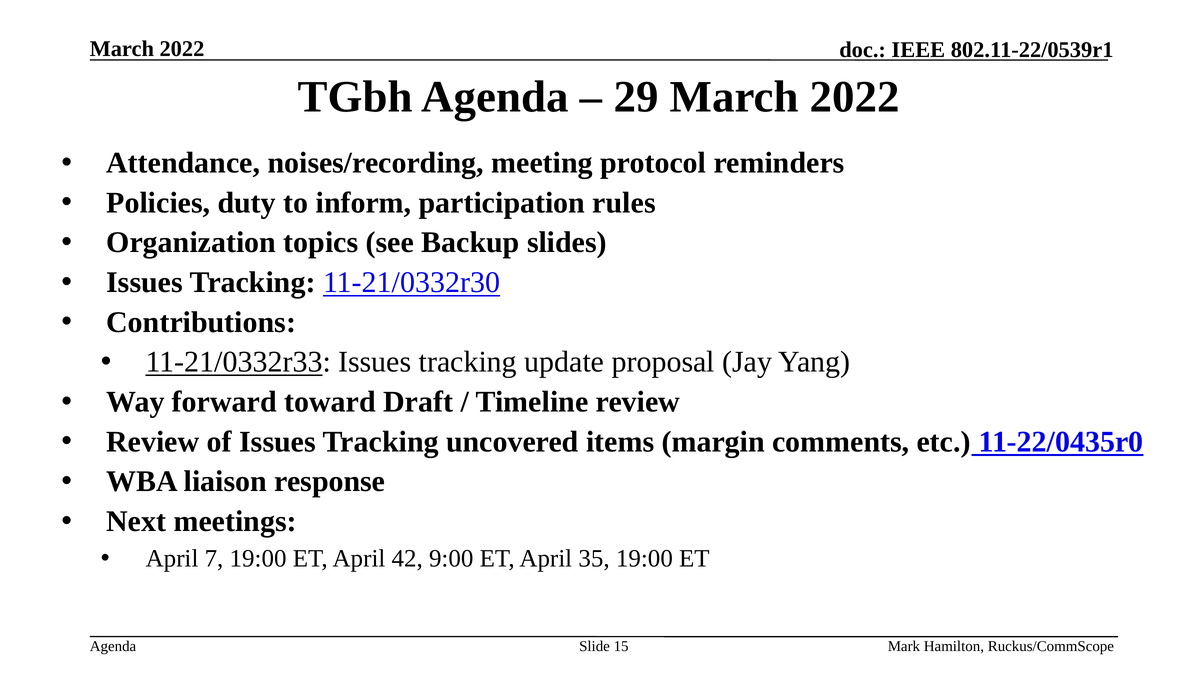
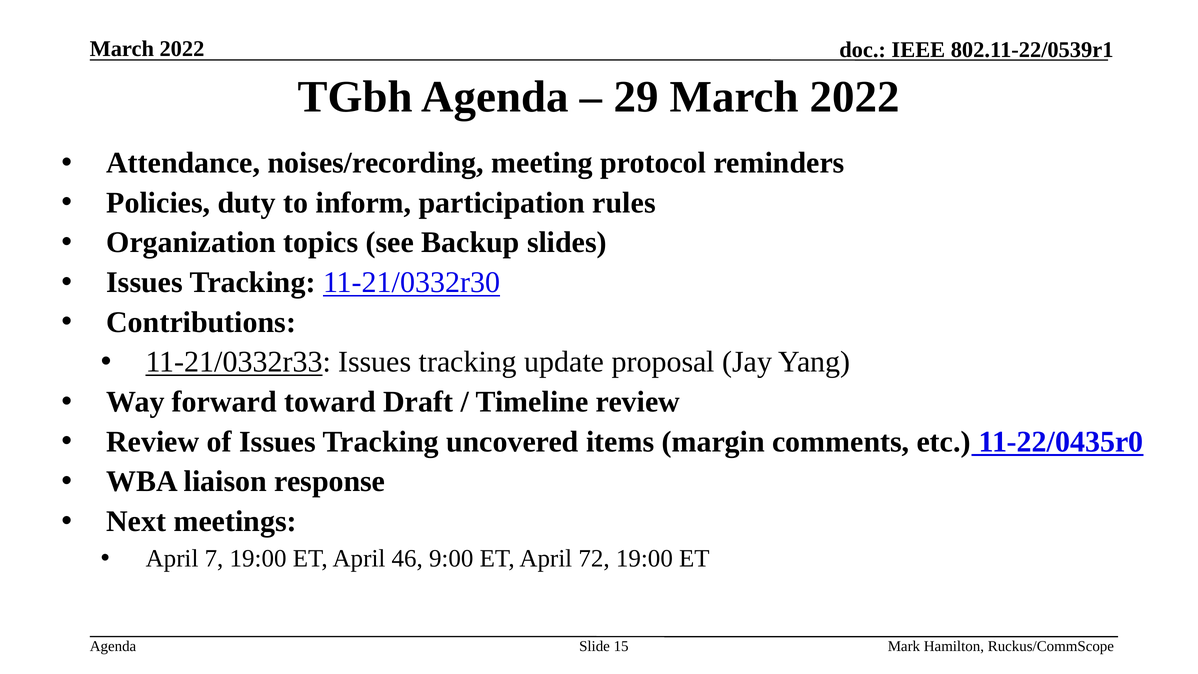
42: 42 -> 46
35: 35 -> 72
